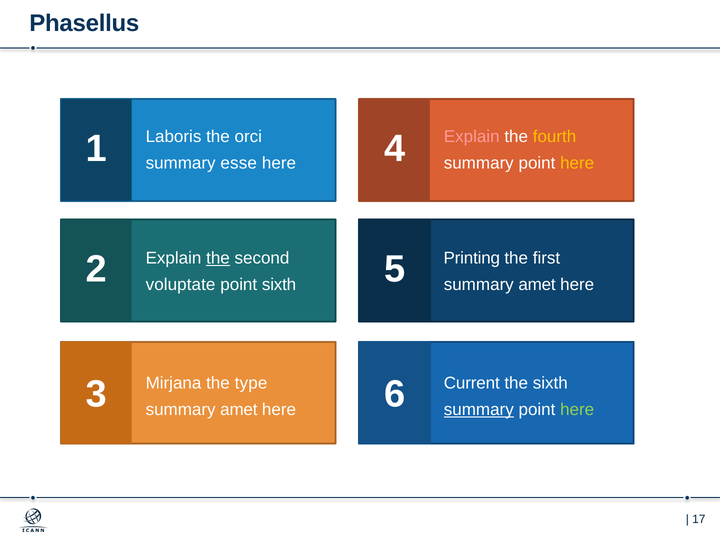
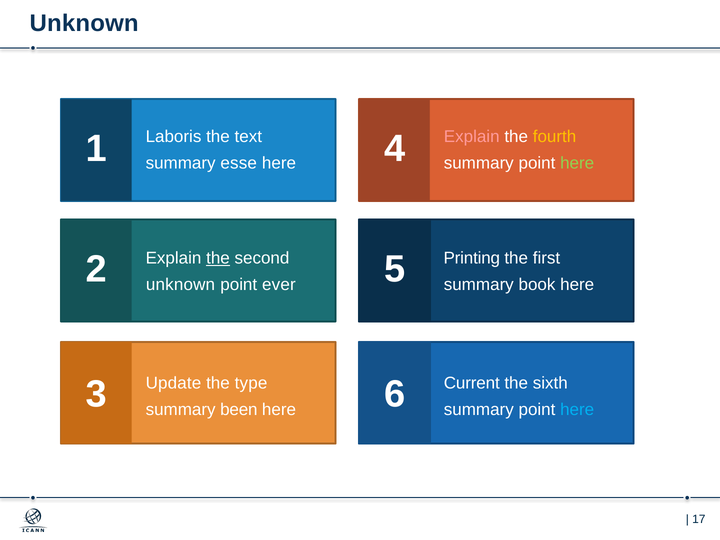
Phasellus at (84, 23): Phasellus -> Unknown
orci: orci -> text
here at (577, 163) colour: yellow -> light green
voluptate at (181, 285): voluptate -> unknown
point sixth: sixth -> ever
amet at (537, 285): amet -> book
Mirjana: Mirjana -> Update
amet at (239, 410): amet -> been
summary at (479, 410) underline: present -> none
here at (577, 410) colour: light green -> light blue
